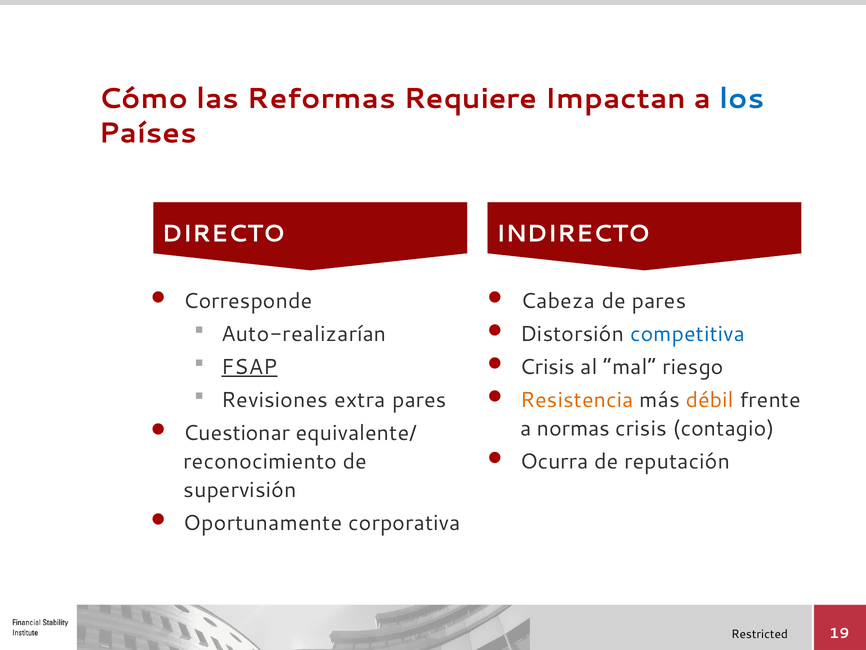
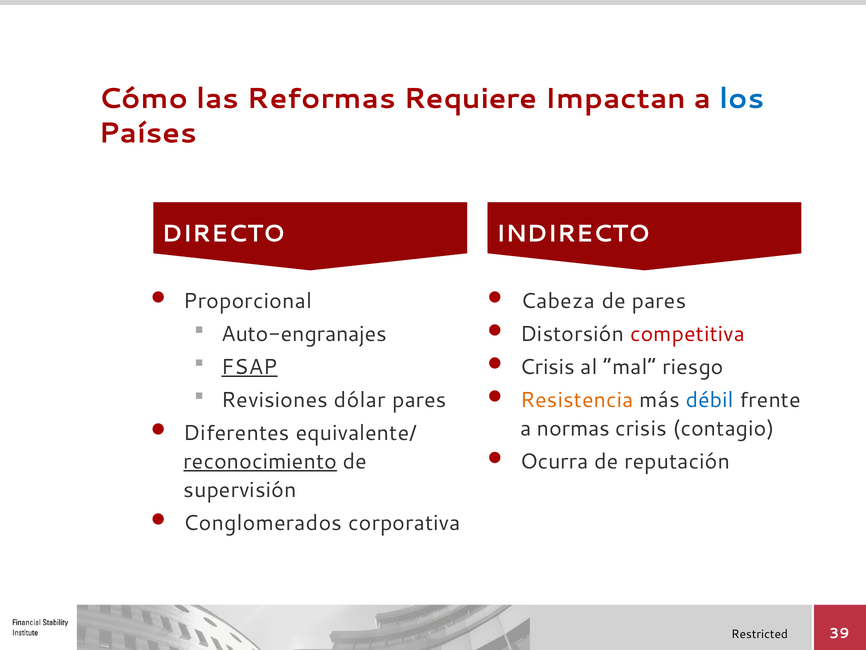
Corresponde: Corresponde -> Proporcional
Auto-realizarían: Auto-realizarían -> Auto-engranajes
competitiva colour: blue -> red
extra: extra -> dólar
débil colour: orange -> blue
Cuestionar: Cuestionar -> Diferentes
reconocimiento underline: none -> present
Oportunamente: Oportunamente -> Conglomerados
19: 19 -> 39
